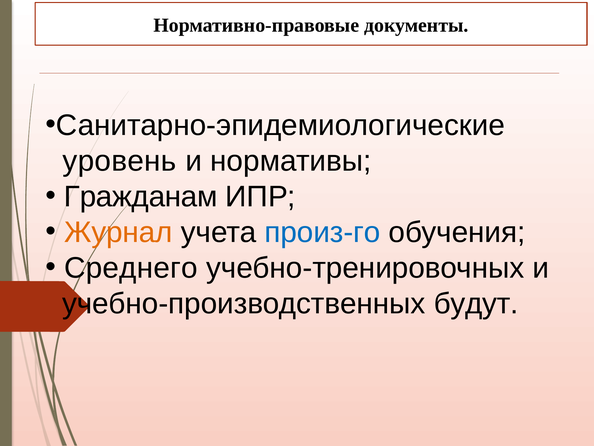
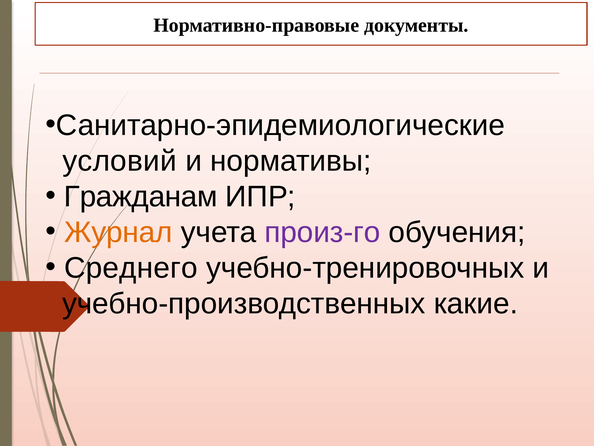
уровень: уровень -> условий
произ-го colour: blue -> purple
будут: будут -> какие
